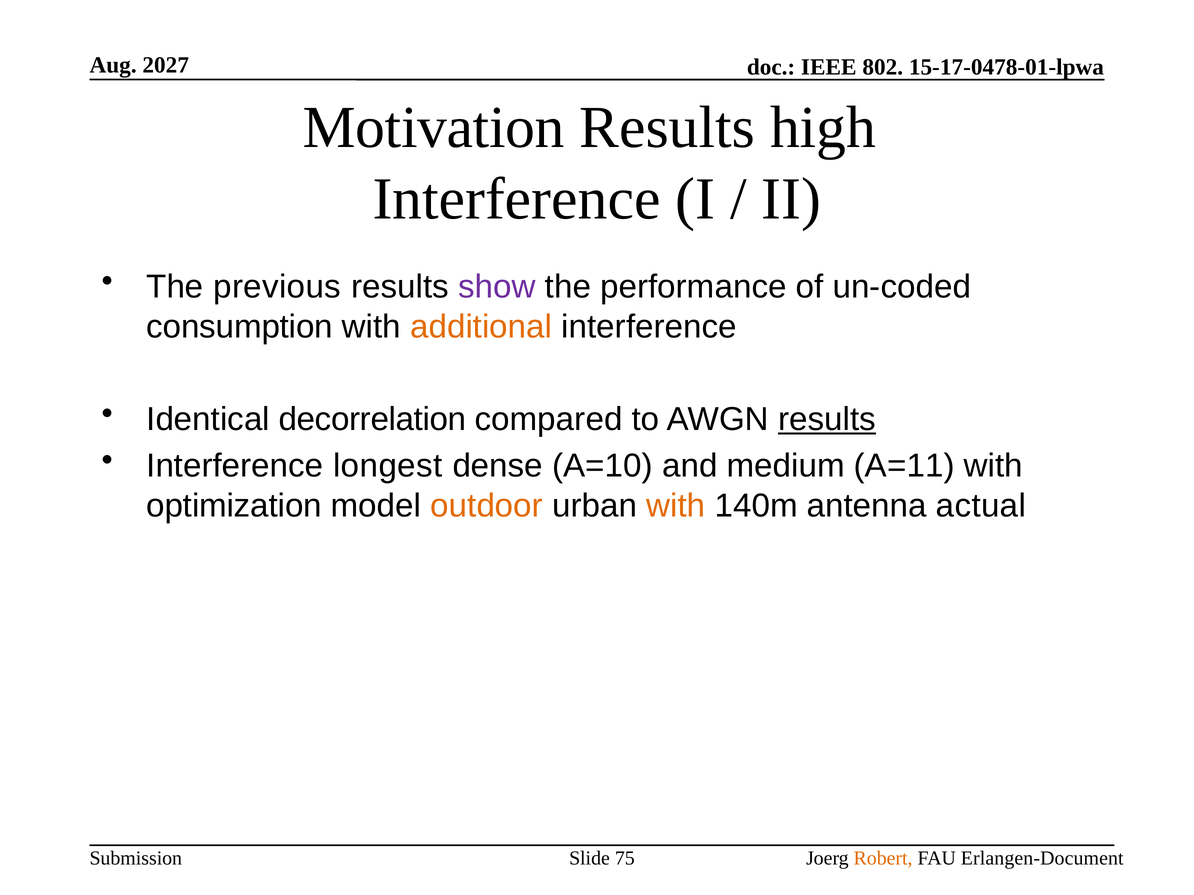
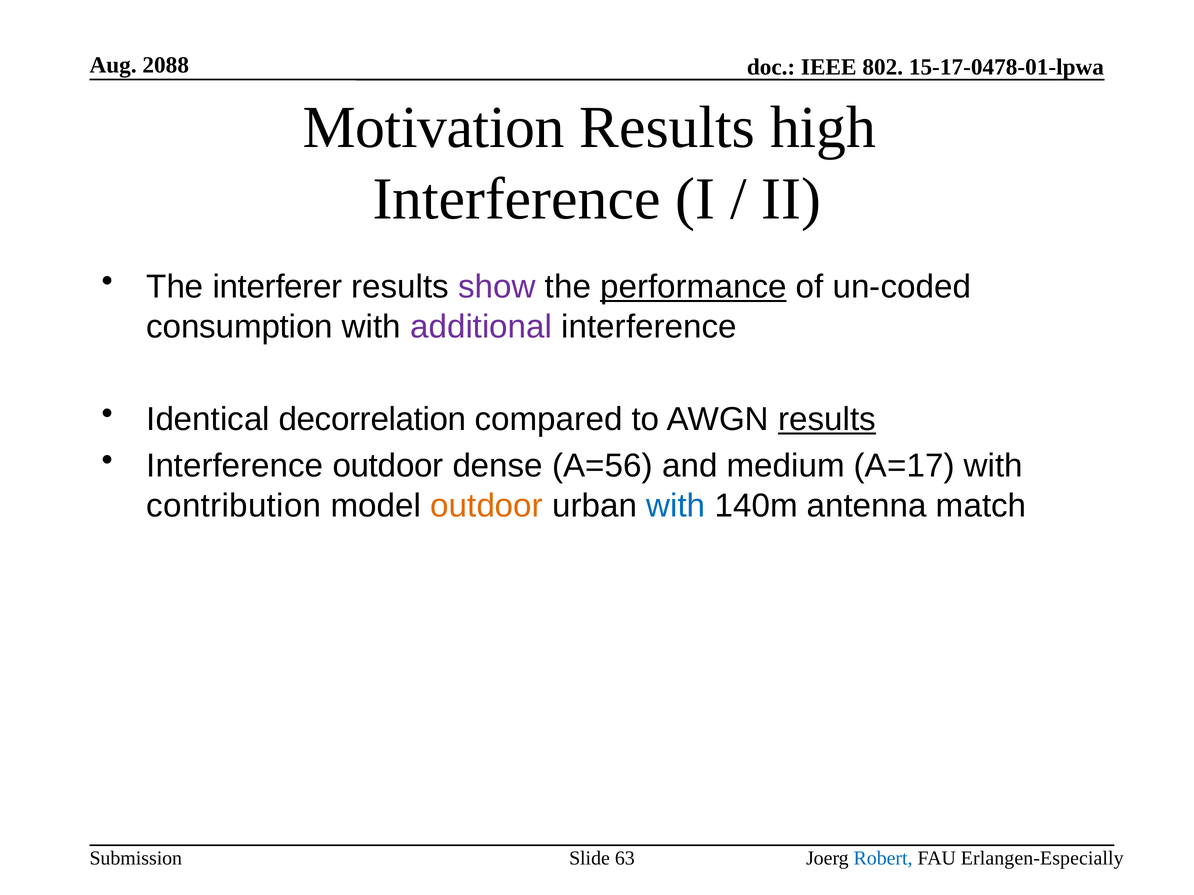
2027: 2027 -> 2088
previous: previous -> interferer
performance underline: none -> present
additional colour: orange -> purple
Interference longest: longest -> outdoor
A=10: A=10 -> A=56
A=11: A=11 -> A=17
optimization: optimization -> contribution
with at (676, 506) colour: orange -> blue
actual: actual -> match
75: 75 -> 63
Robert colour: orange -> blue
Erlangen-Document: Erlangen-Document -> Erlangen-Especially
